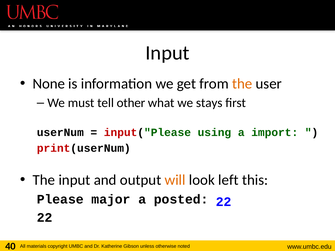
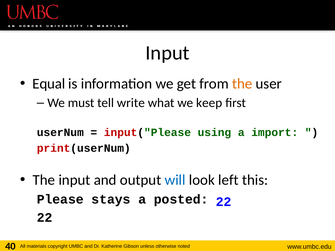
None: None -> Equal
other: other -> write
stays: stays -> keep
will colour: orange -> blue
major: major -> stays
